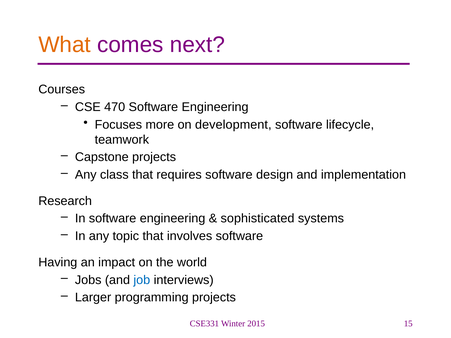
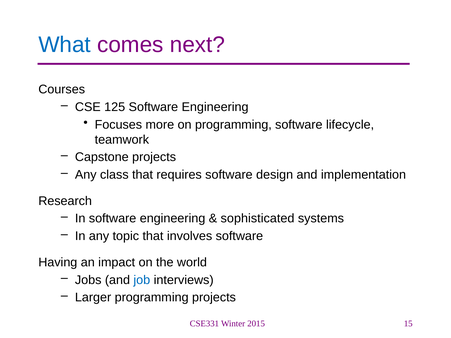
What colour: orange -> blue
470: 470 -> 125
on development: development -> programming
